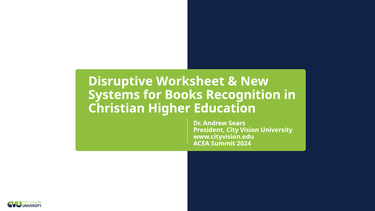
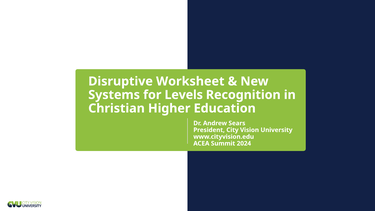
Books: Books -> Levels
